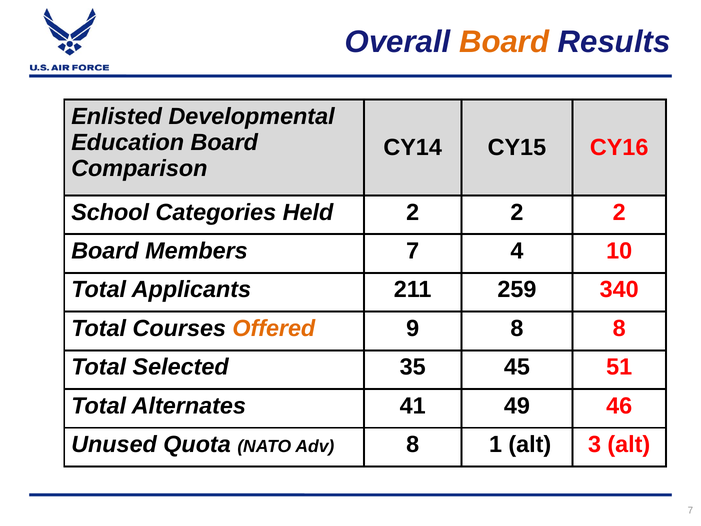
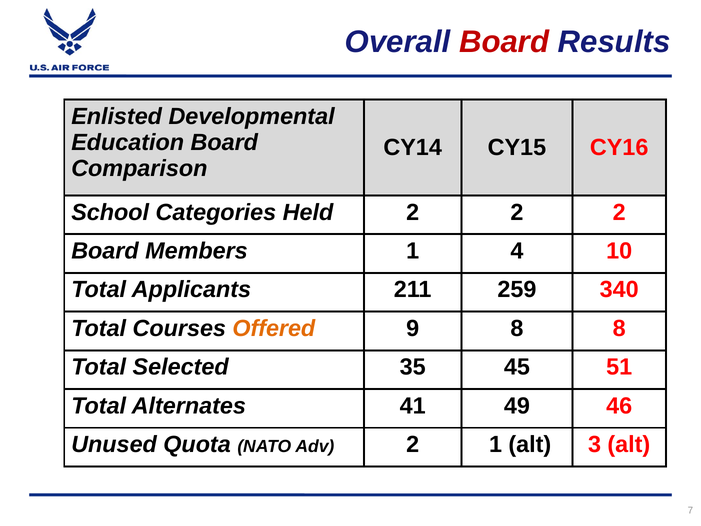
Board at (504, 42) colour: orange -> red
Members 7: 7 -> 1
Adv 8: 8 -> 2
